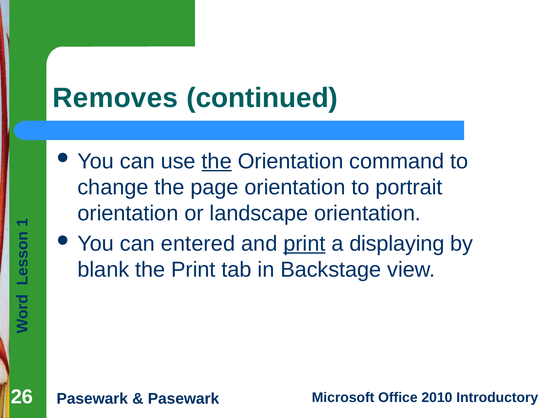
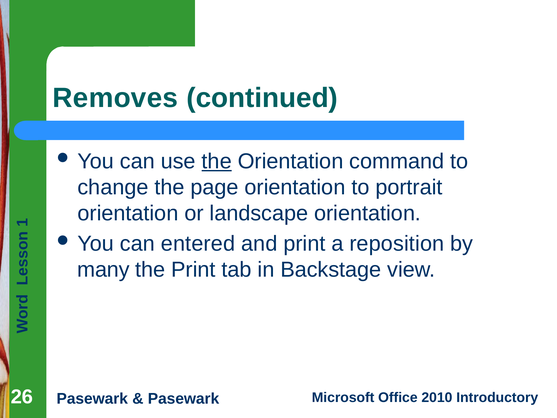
print at (304, 244) underline: present -> none
displaying: displaying -> reposition
blank: blank -> many
